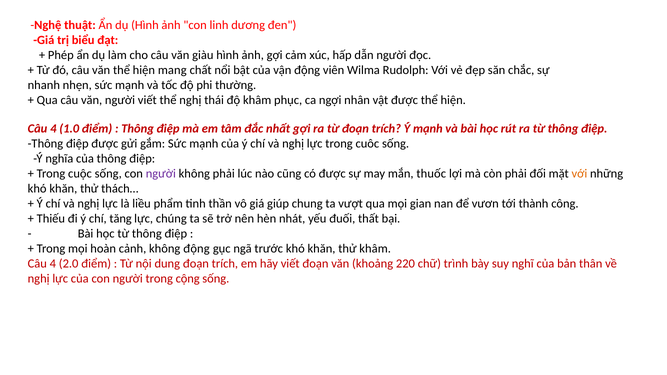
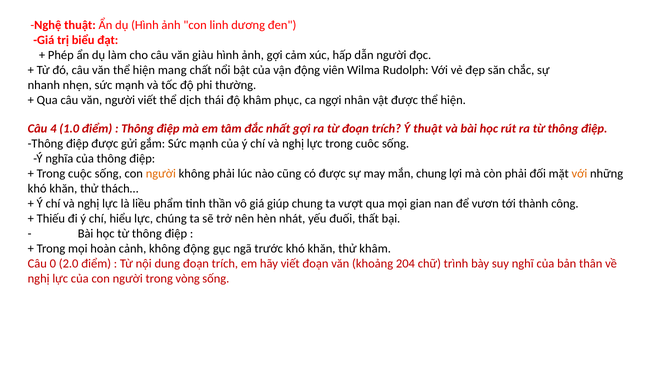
thể nghị: nghị -> dịch
Ý mạnh: mạnh -> thuật
người at (161, 173) colour: purple -> orange
mắn thuốc: thuốc -> chung
tăng: tăng -> hiểu
4 at (53, 264): 4 -> 0
220: 220 -> 204
cộng: cộng -> vòng
